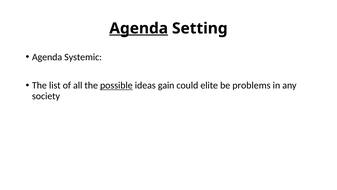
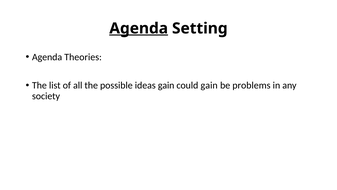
Systemic: Systemic -> Theories
possible underline: present -> none
could elite: elite -> gain
